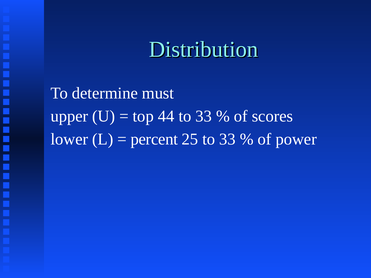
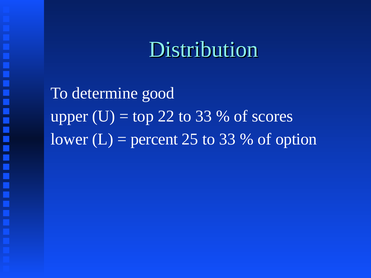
must: must -> good
44: 44 -> 22
power: power -> option
